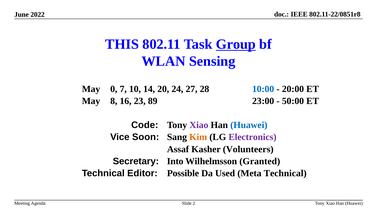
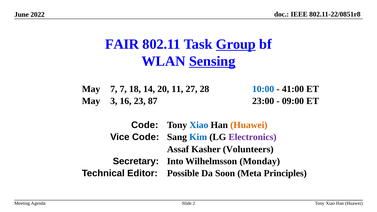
THIS: THIS -> FAIR
Sensing underline: none -> present
May 0: 0 -> 7
10: 10 -> 18
24: 24 -> 11
20:00: 20:00 -> 41:00
8: 8 -> 3
89: 89 -> 87
50:00: 50:00 -> 09:00
Xiao at (199, 125) colour: purple -> blue
Huawei at (249, 125) colour: blue -> orange
Vice Soon: Soon -> Code
Kim colour: orange -> blue
Granted: Granted -> Monday
Used: Used -> Soon
Meta Technical: Technical -> Principles
